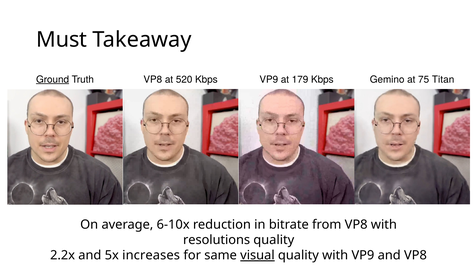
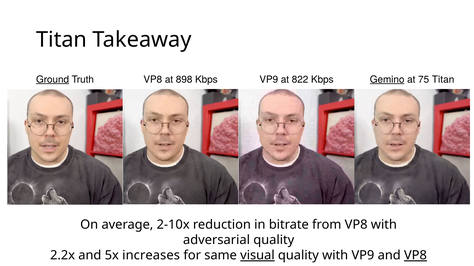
Must at (62, 40): Must -> Titan
520: 520 -> 898
179: 179 -> 822
Gemino underline: none -> present
6-10x: 6-10x -> 2-10x
resolutions: resolutions -> adversarial
VP8 at (415, 256) underline: none -> present
